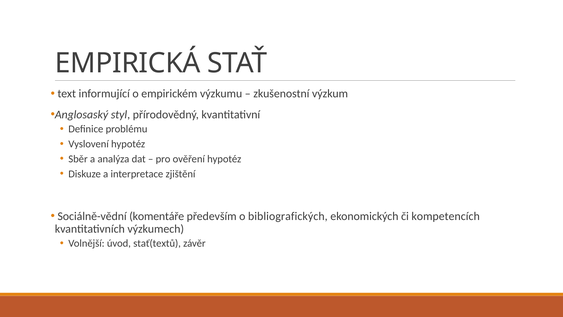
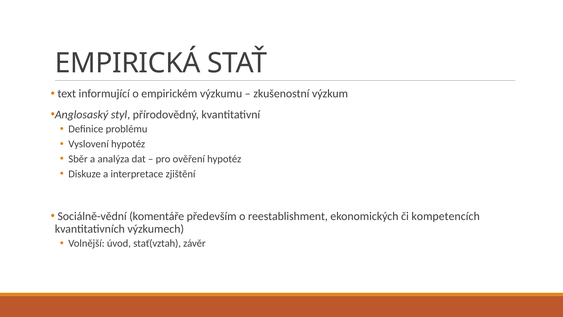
bibliografických: bibliografických -> reestablishment
stať(textů: stať(textů -> stať(vztah
